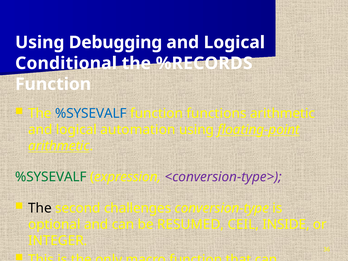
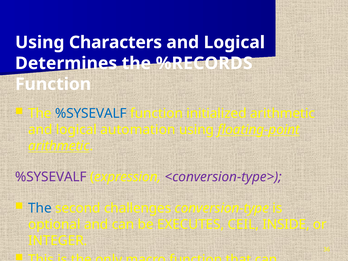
Debugging: Debugging -> Characters
Conditional: Conditional -> Determines
functions: functions -> initialized
%SYSEVALF at (51, 177) colour: green -> purple
The at (40, 208) colour: black -> blue
RESUMED: RESUMED -> EXECUTES
